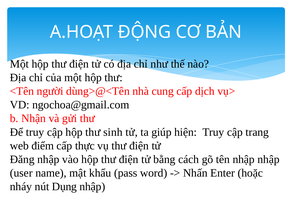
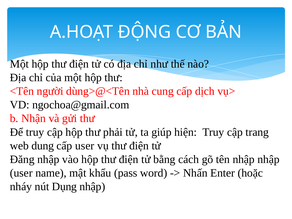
sinh: sinh -> phải
điểm: điểm -> dung
cấp thực: thực -> user
